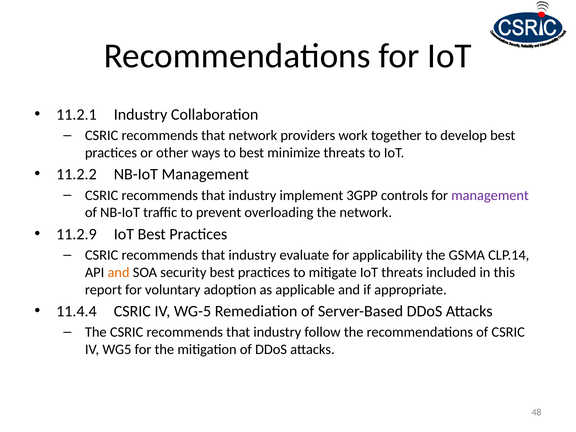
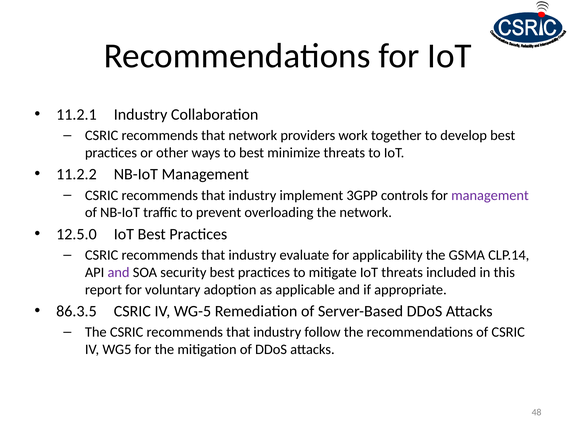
11.2.9: 11.2.9 -> 12.5.0
and at (119, 272) colour: orange -> purple
11.4.4: 11.4.4 -> 86.3.5
